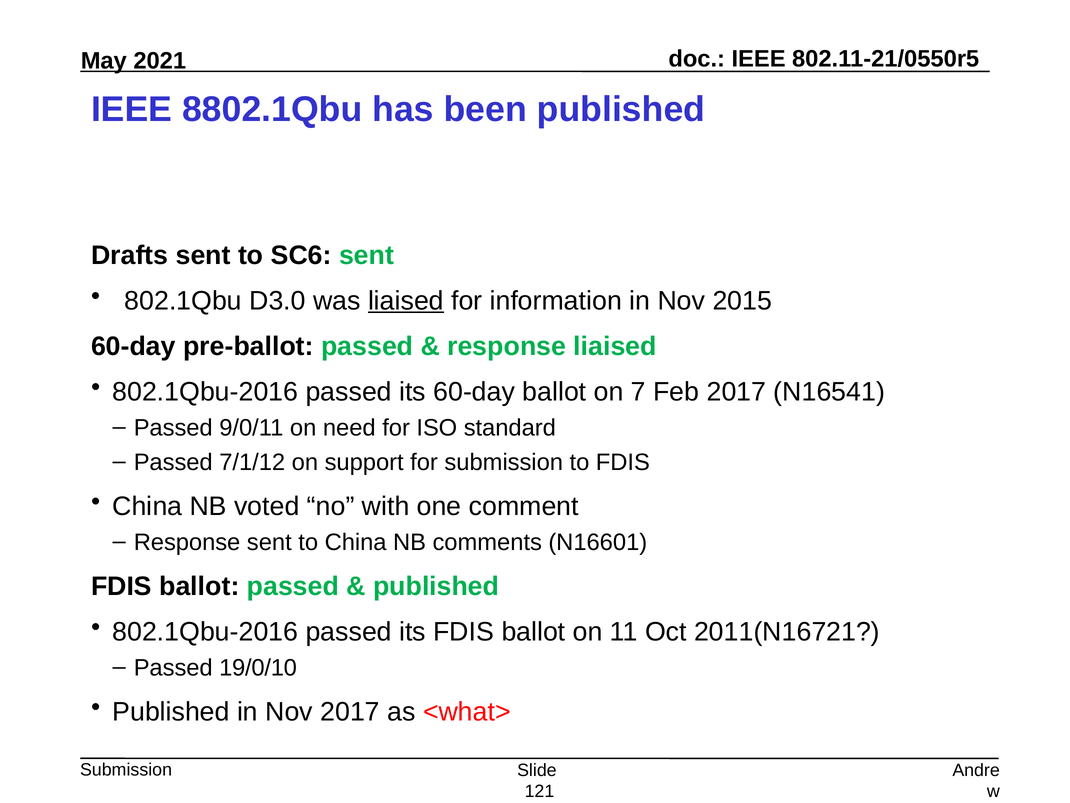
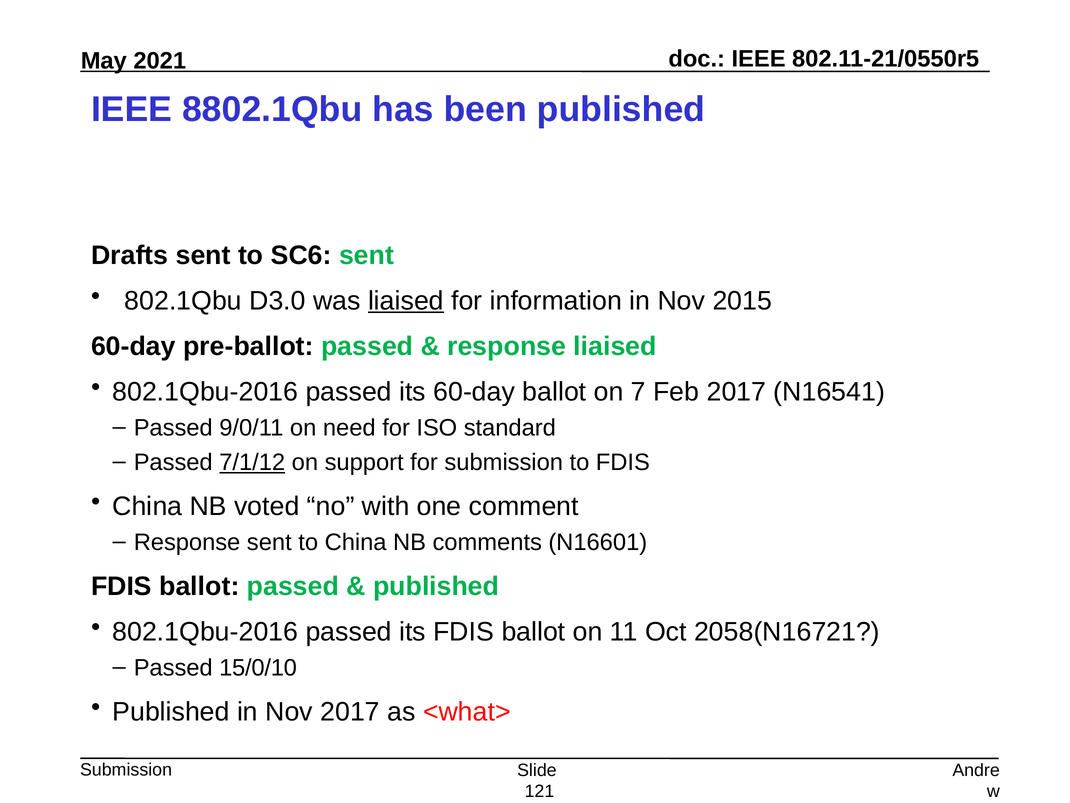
7/1/12 underline: none -> present
2011(N16721: 2011(N16721 -> 2058(N16721
19/0/10: 19/0/10 -> 15/0/10
